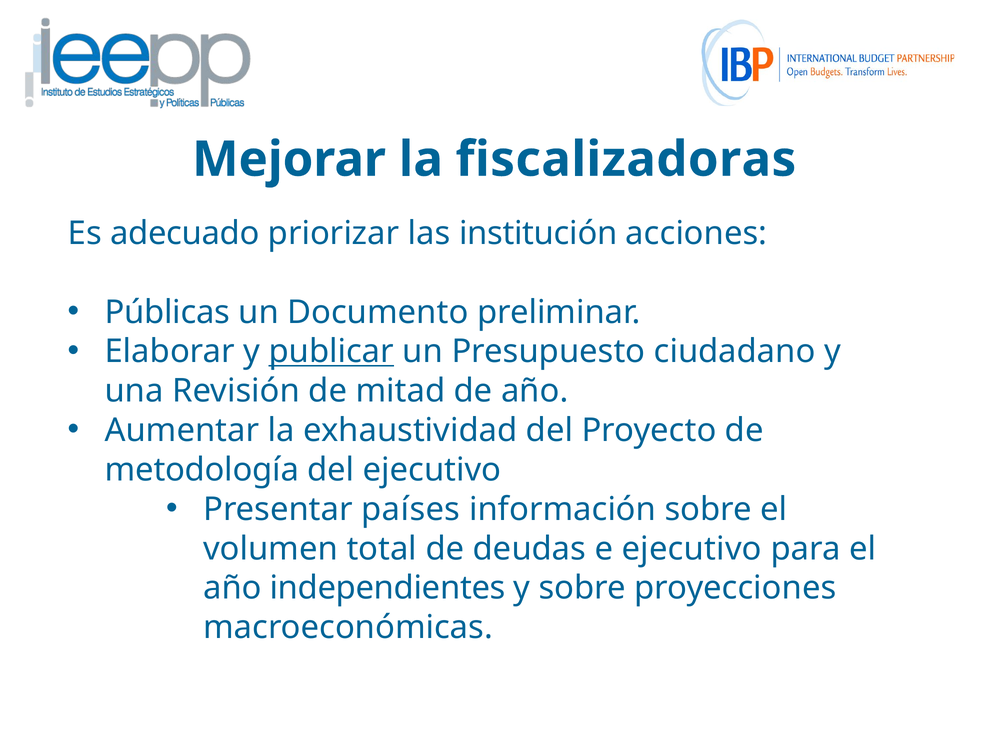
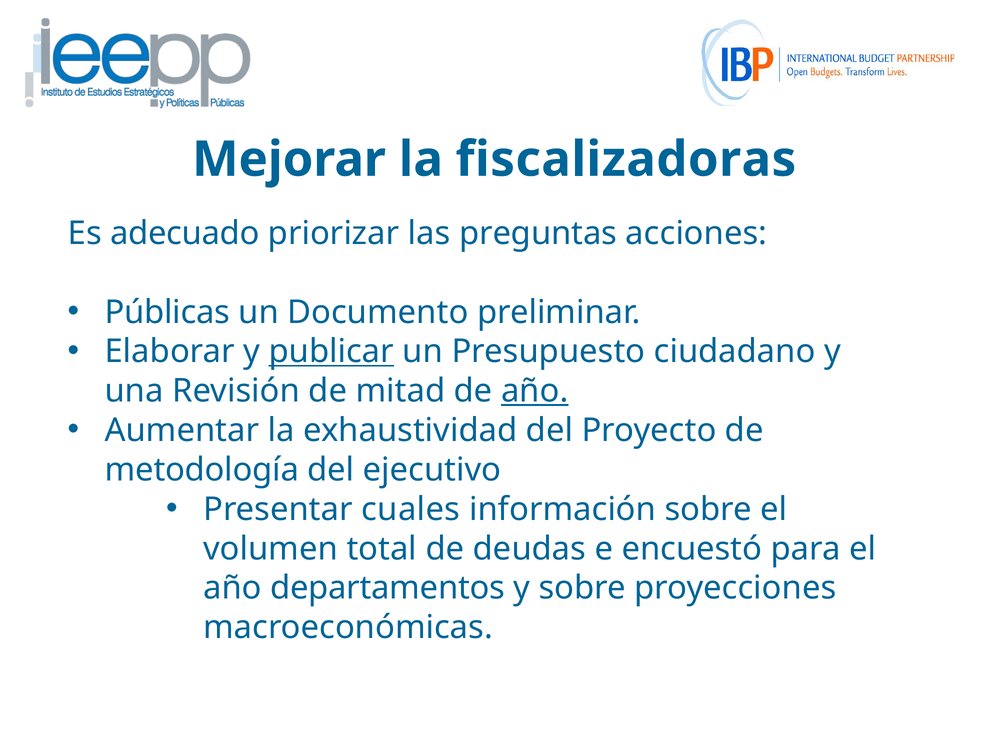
institución: institución -> preguntas
año at (535, 391) underline: none -> present
países: países -> cuales
e ejecutivo: ejecutivo -> encuestó
independientes: independientes -> departamentos
